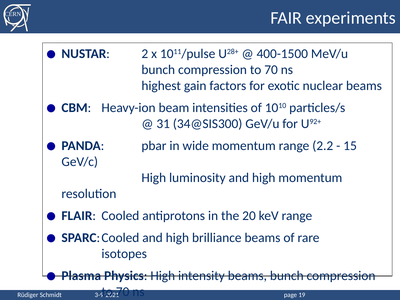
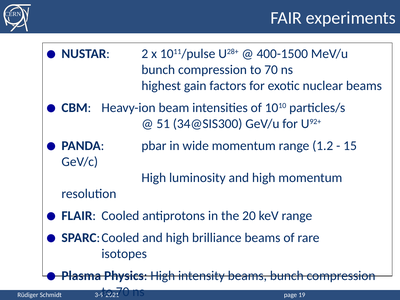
31: 31 -> 51
2.2: 2.2 -> 1.2
